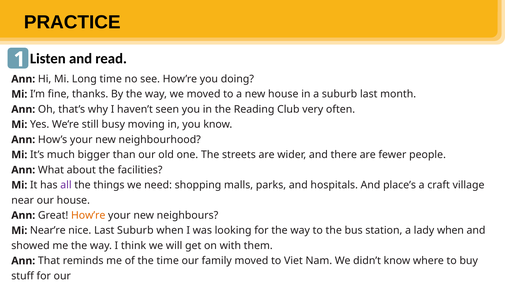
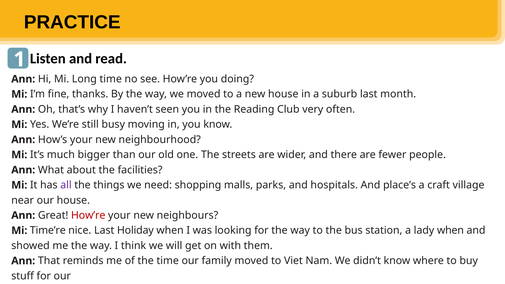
How’re at (88, 215) colour: orange -> red
Near’re: Near’re -> Time’re
Last Suburb: Suburb -> Holiday
